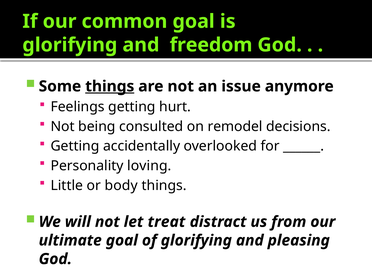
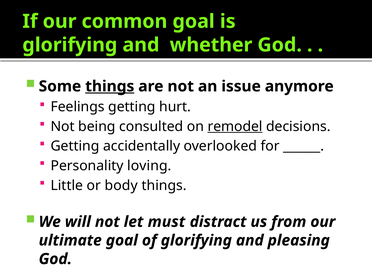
freedom: freedom -> whether
remodel underline: none -> present
treat: treat -> must
